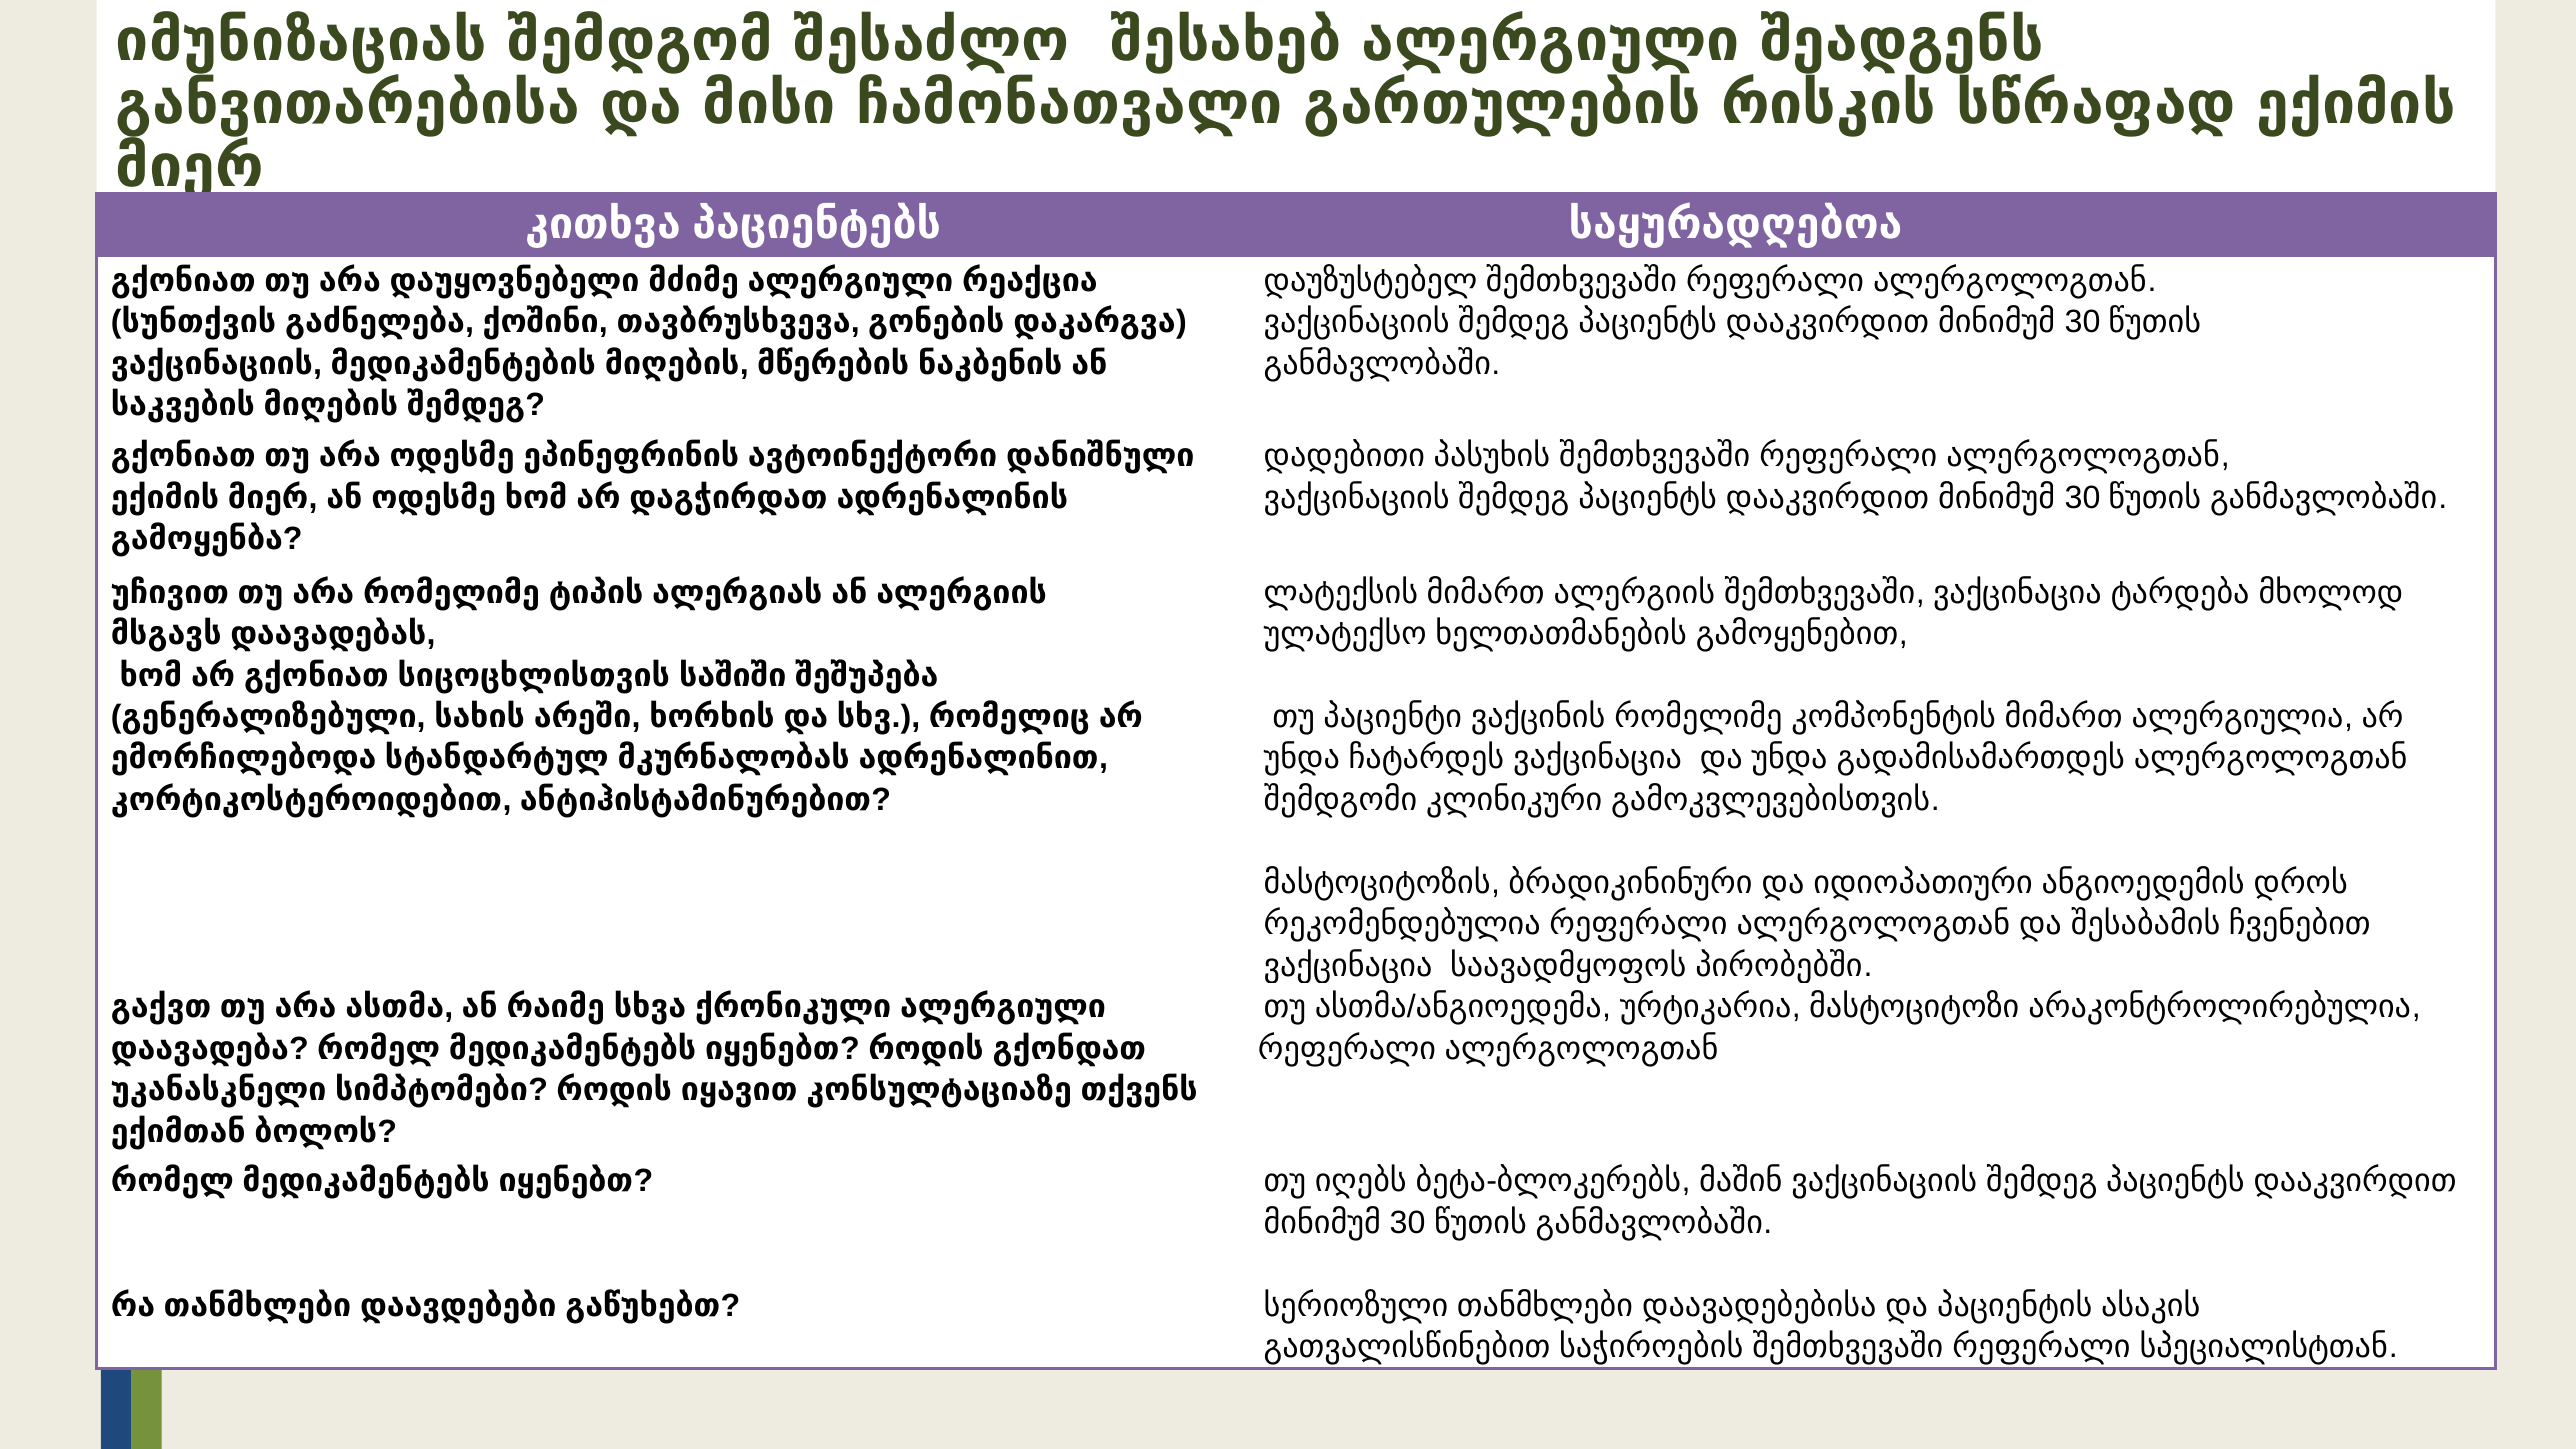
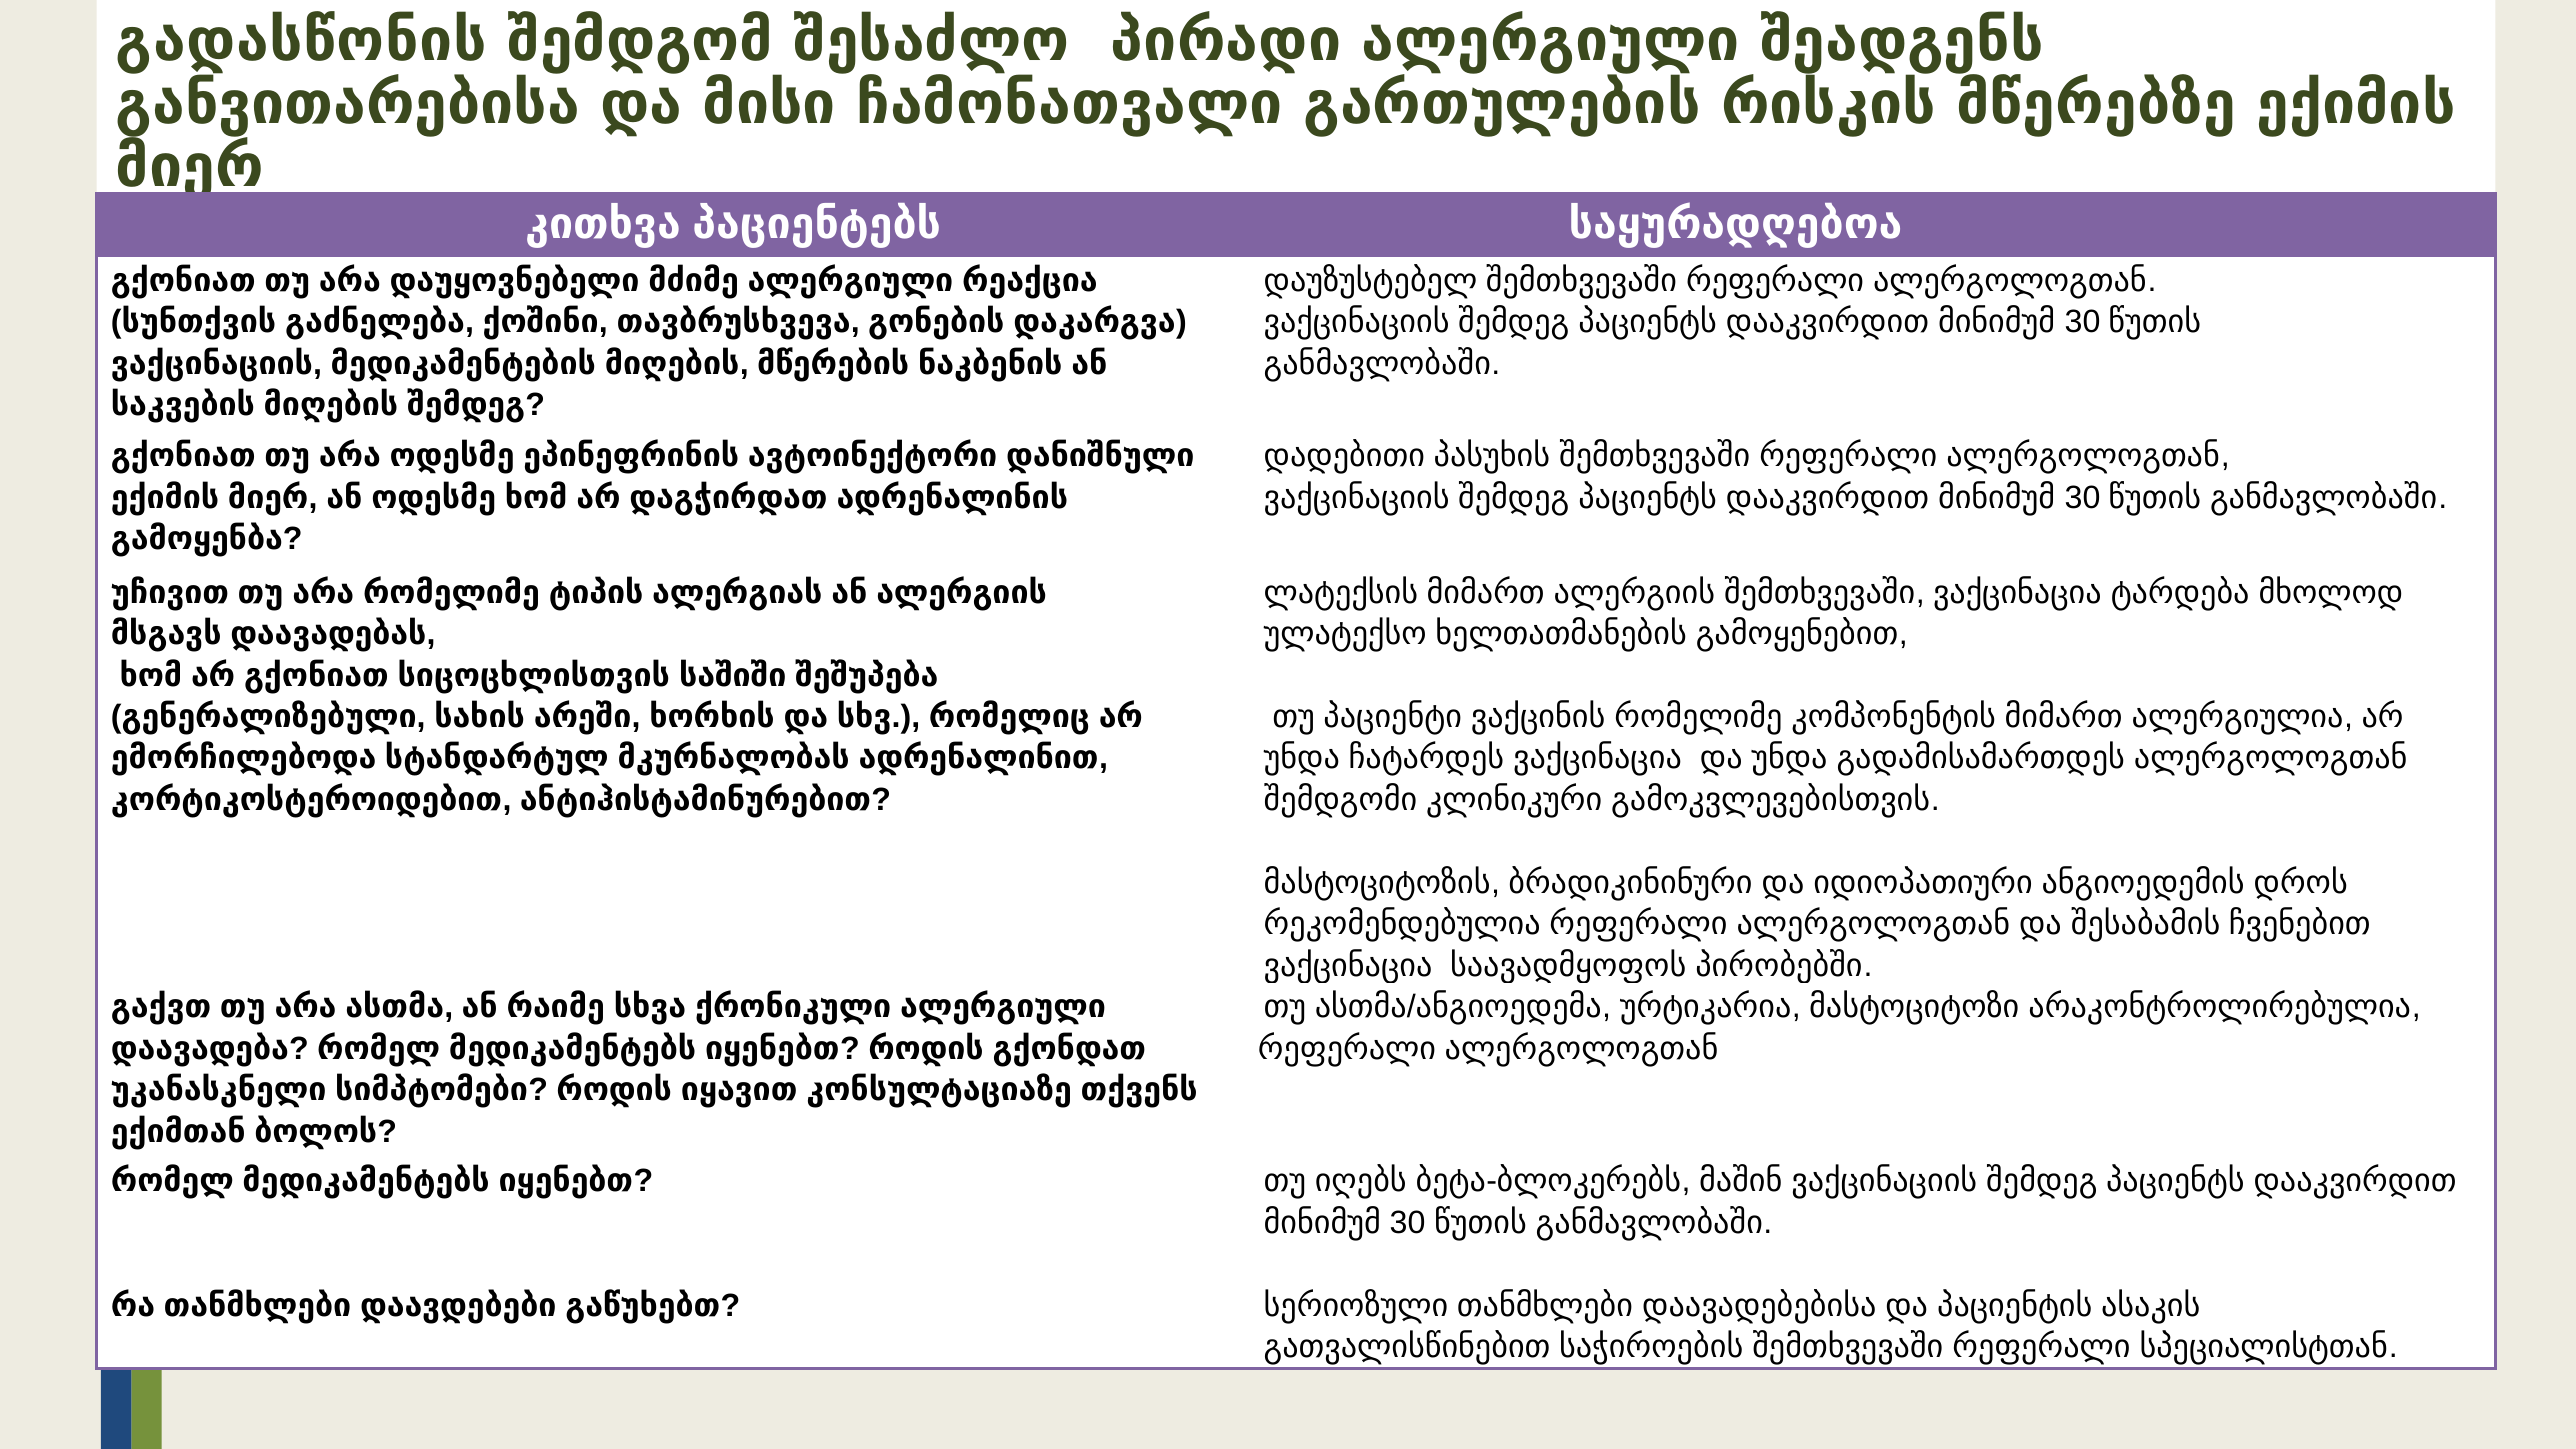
იმუნიზაციას: იმუნიზაციას -> გადასწონის
შესახებ: შესახებ -> პირადი
სწრაფად: სწრაფად -> მწერებზე
